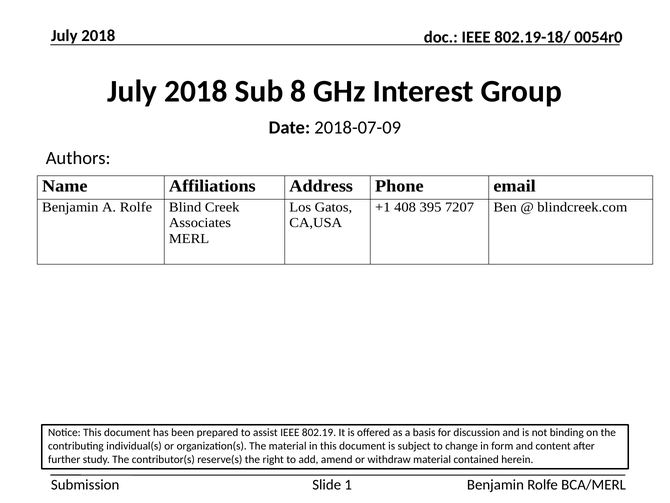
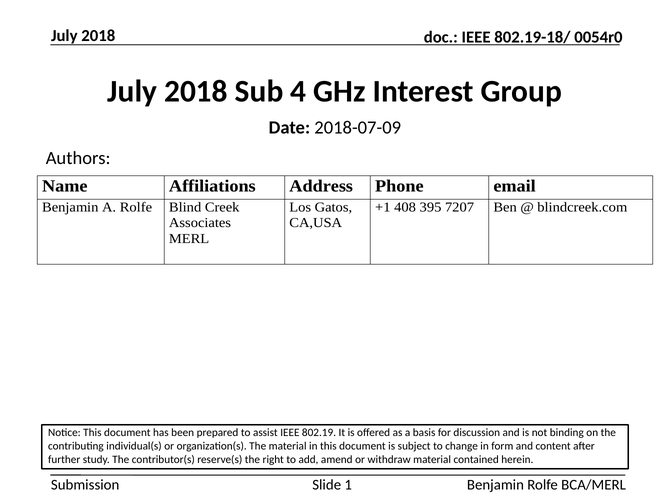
8: 8 -> 4
